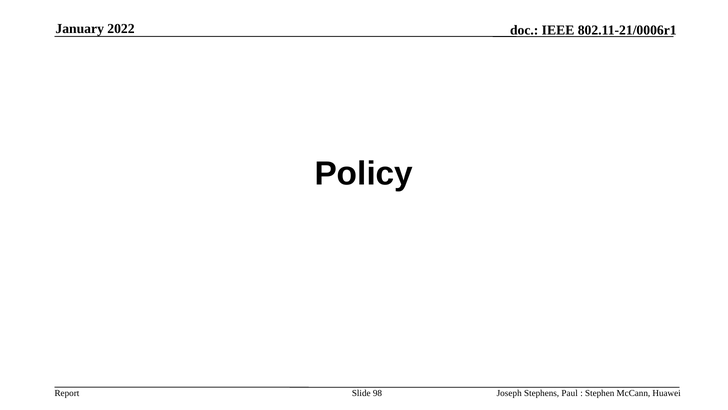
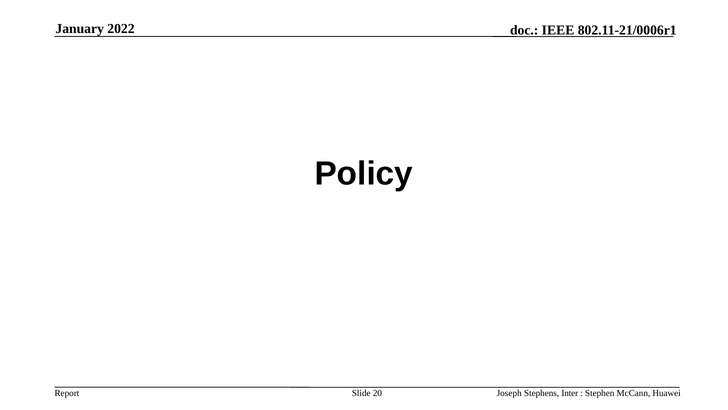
98: 98 -> 20
Paul: Paul -> Inter
